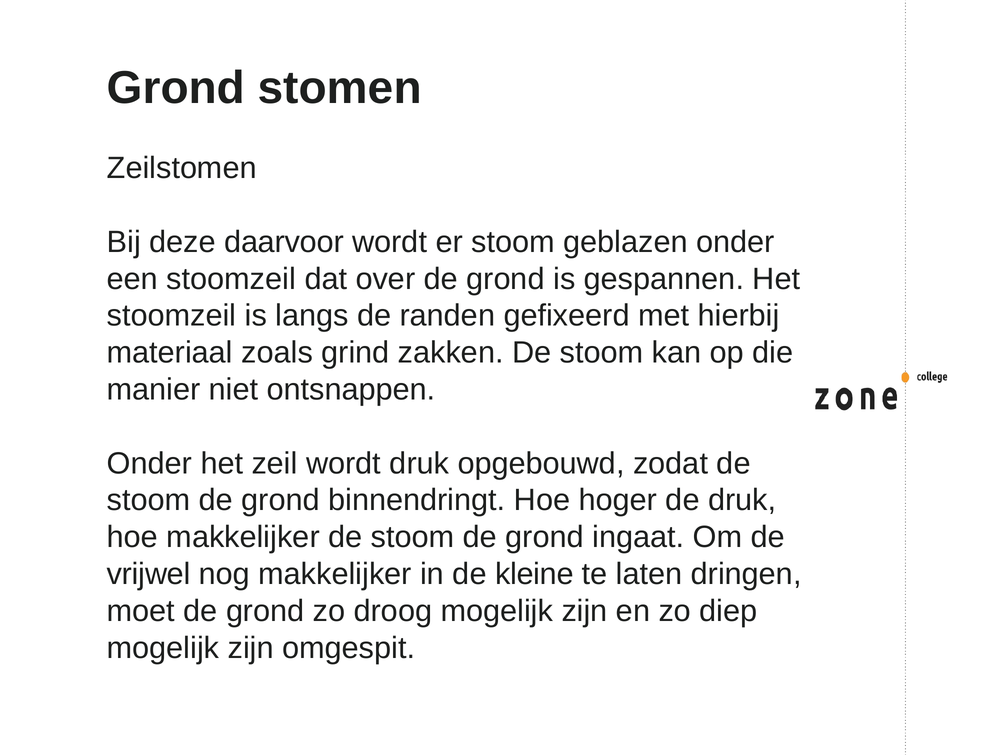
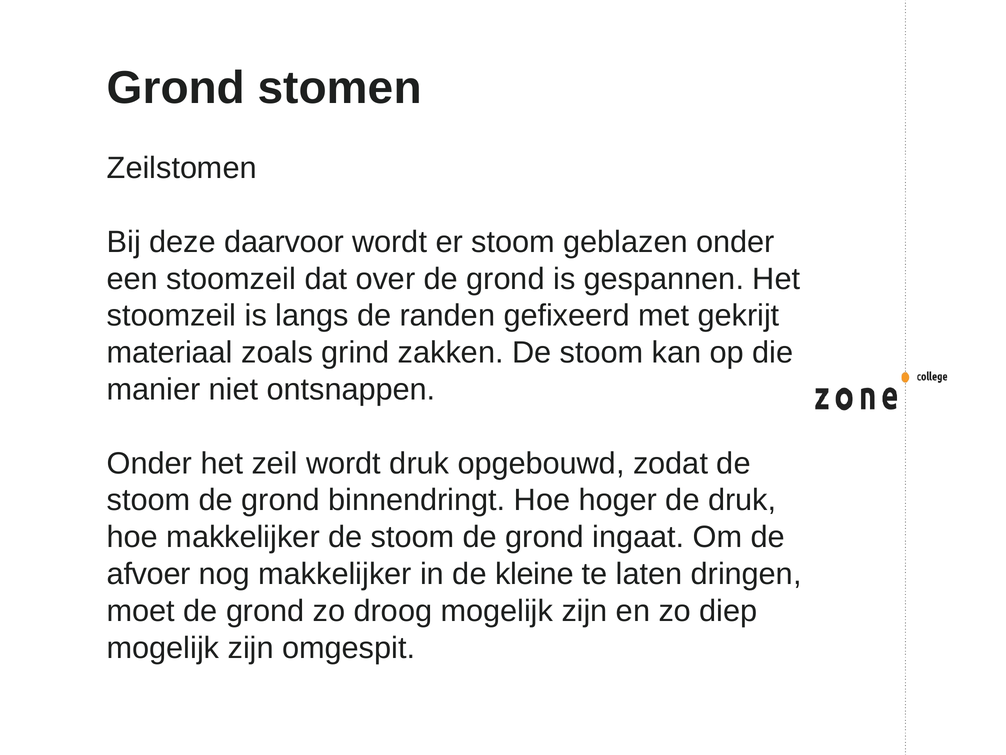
hierbij: hierbij -> gekrijt
vrijwel: vrijwel -> afvoer
